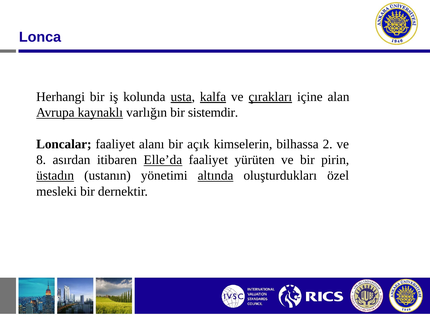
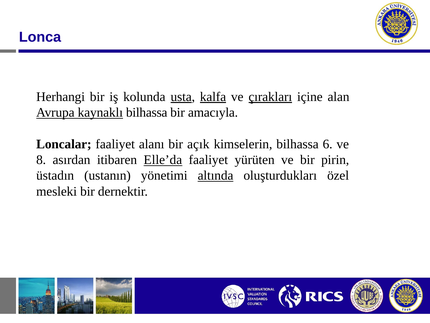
kaynaklı varlığın: varlığın -> bilhassa
sistemdir: sistemdir -> amacıyla
2: 2 -> 6
üstadın underline: present -> none
